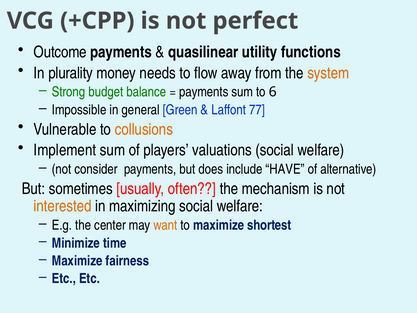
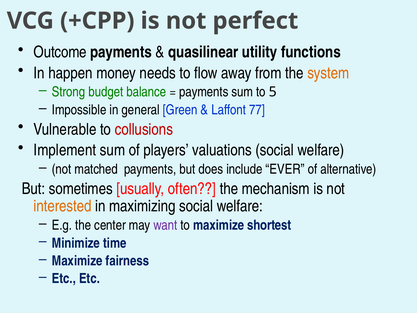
plurality: plurality -> happen
6: 6 -> 5
collusions colour: orange -> red
consider: consider -> matched
HAVE: HAVE -> EVER
want colour: orange -> purple
